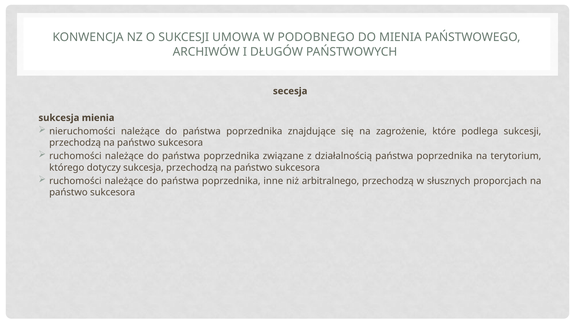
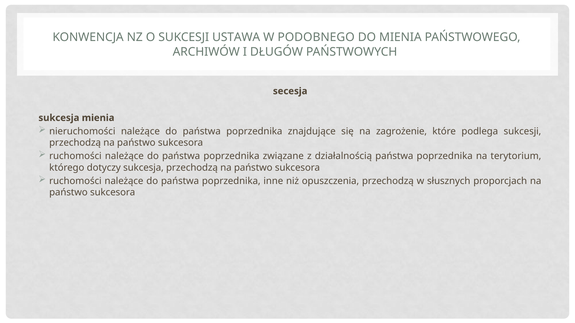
UMOWA: UMOWA -> USTAWA
arbitralnego: arbitralnego -> opuszczenia
